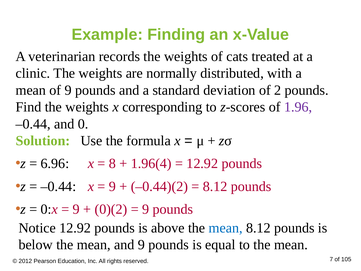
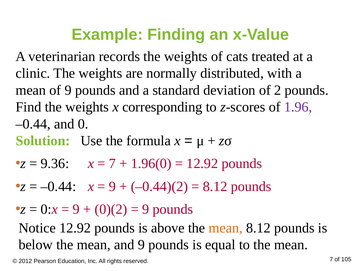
6.96: 6.96 -> 9.36
8 at (112, 163): 8 -> 7
1.96(4: 1.96(4 -> 1.96(0
mean at (226, 228) colour: blue -> orange
